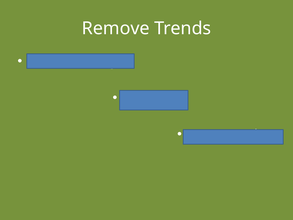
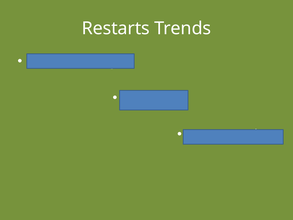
Remove: Remove -> Restarts
